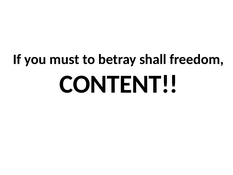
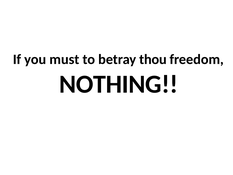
shall: shall -> thou
CONTENT: CONTENT -> NOTHING
